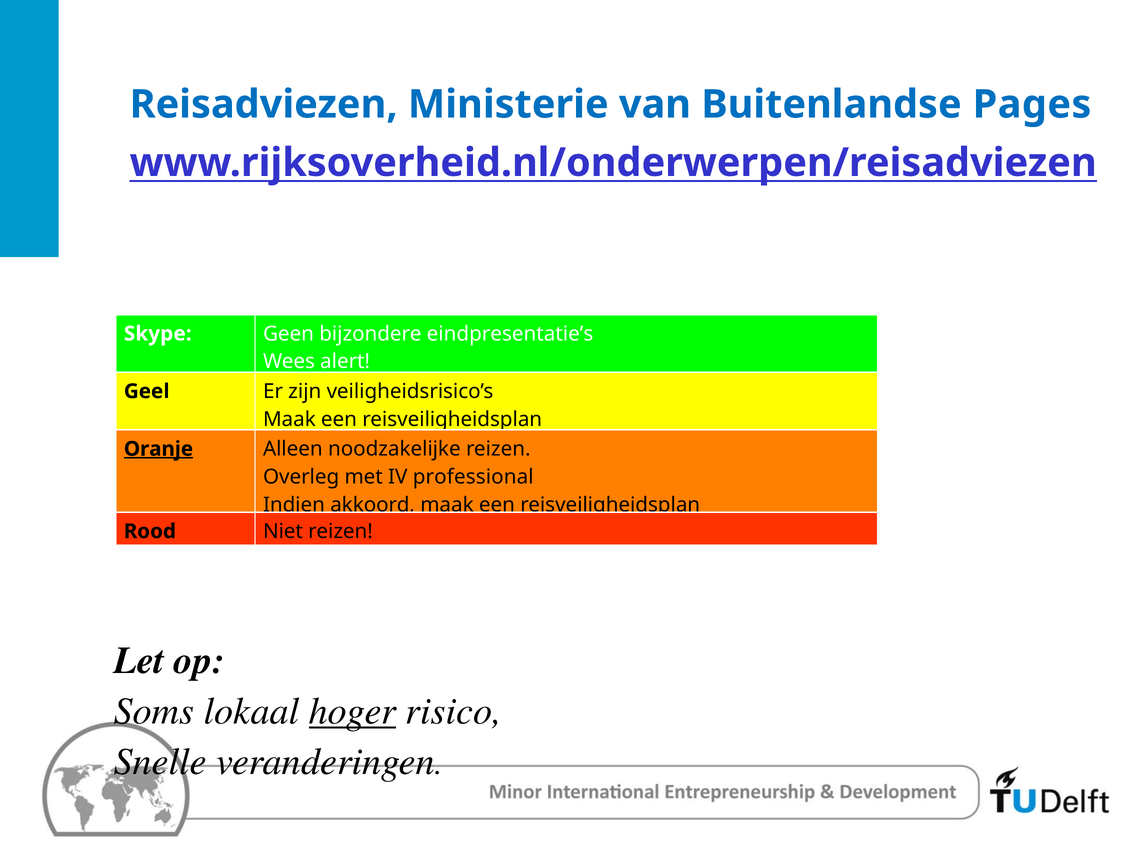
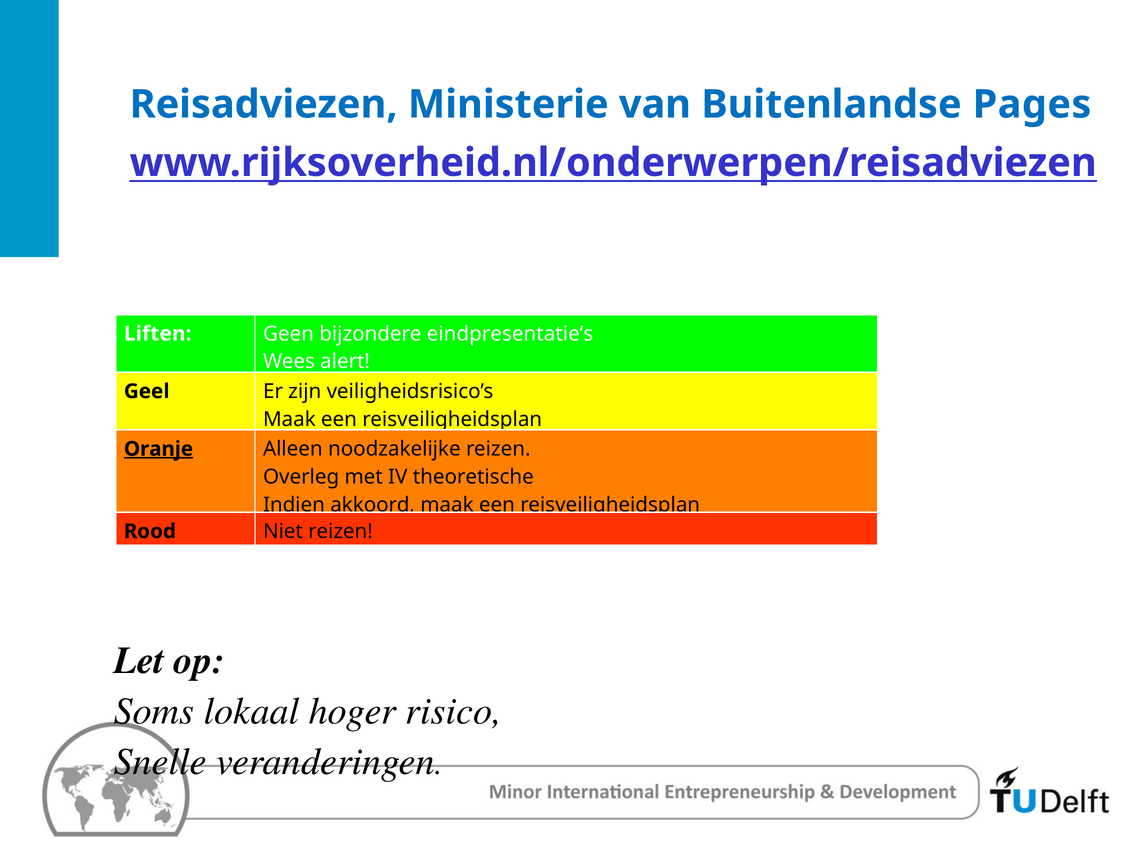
Skype: Skype -> Liften
professional: professional -> theoretische
hoger underline: present -> none
